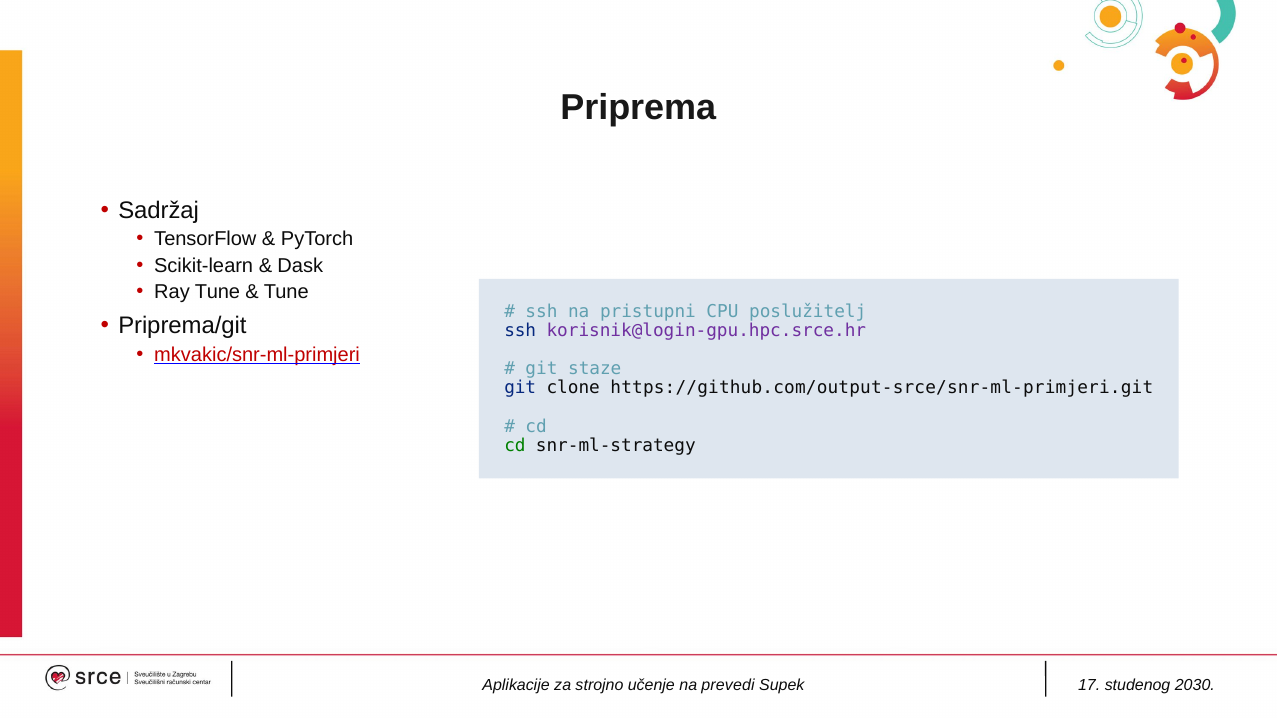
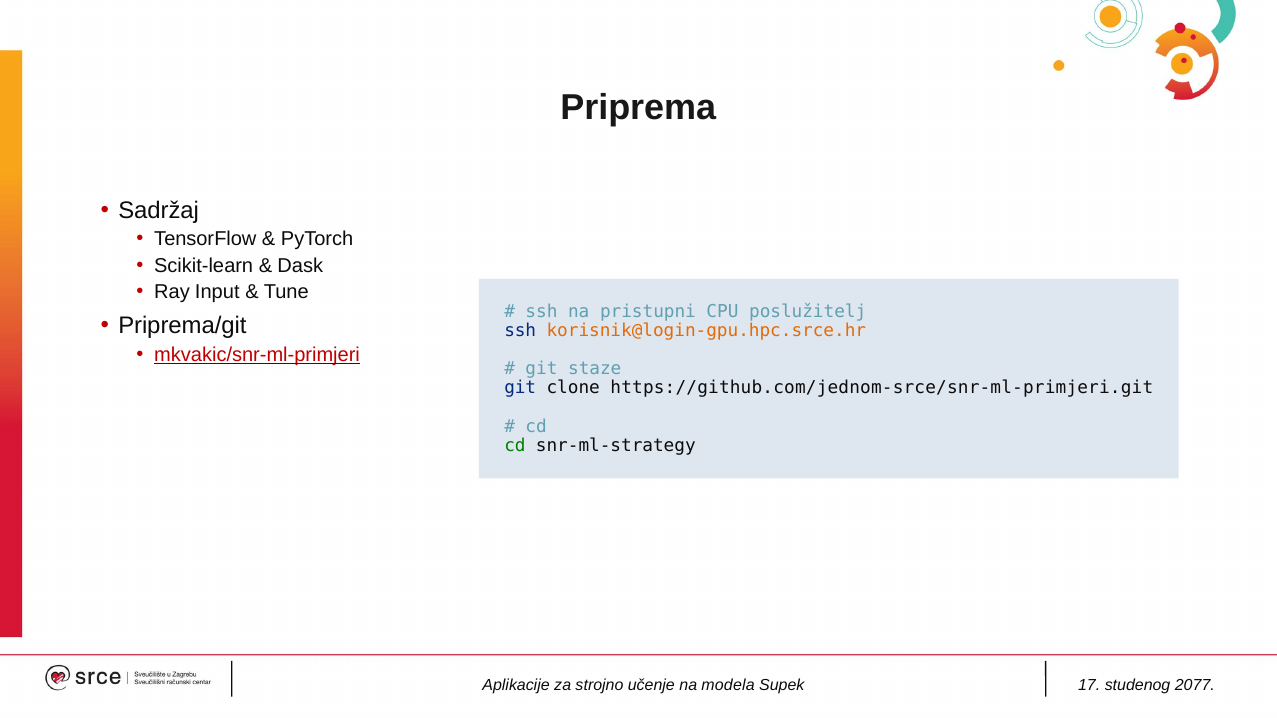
Ray Tune: Tune -> Input
korisnik@login-gpu.hpc.srce.hr colour: purple -> orange
https://github.com/output-srce/snr-ml-primjeri.git: https://github.com/output-srce/snr-ml-primjeri.git -> https://github.com/jednom-srce/snr-ml-primjeri.git
prevedi: prevedi -> modela
2030: 2030 -> 2077
